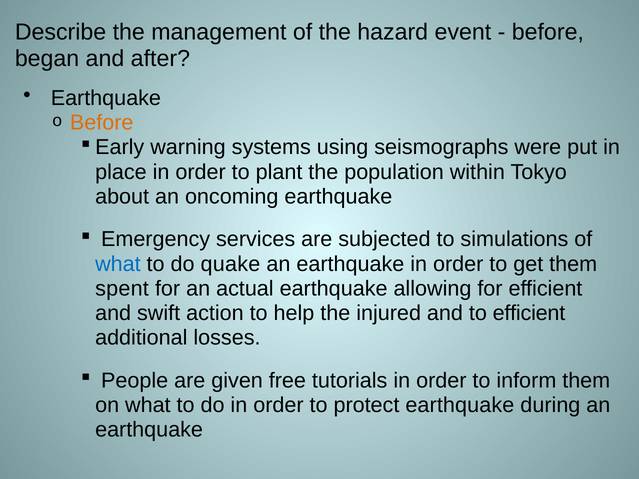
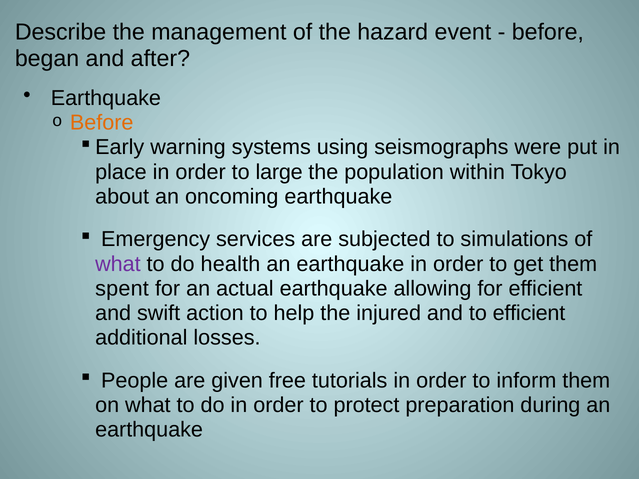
plant: plant -> large
what at (118, 264) colour: blue -> purple
quake: quake -> health
protect earthquake: earthquake -> preparation
